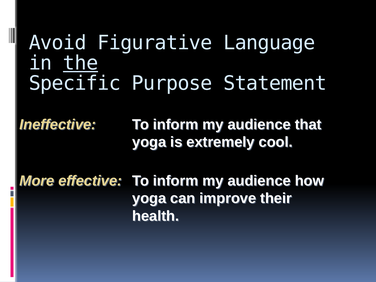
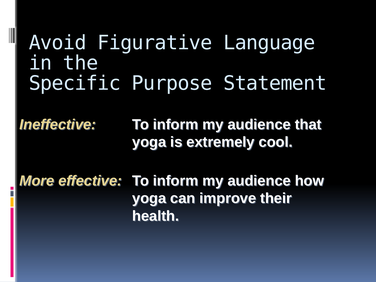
the underline: present -> none
